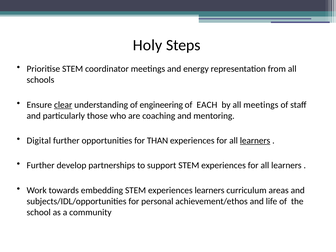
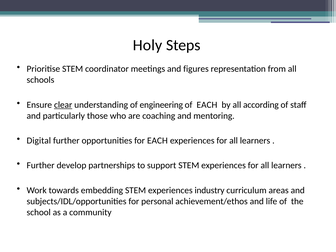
energy: energy -> figures
all meetings: meetings -> according
for THAN: THAN -> EACH
learners at (255, 141) underline: present -> none
experiences learners: learners -> industry
